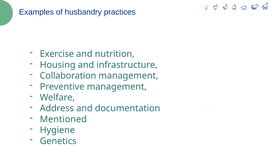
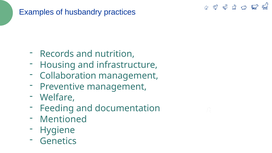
Exercise: Exercise -> Records
Address: Address -> Feeding
